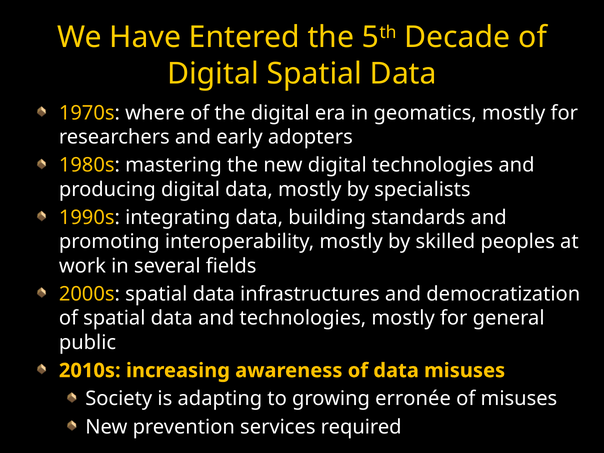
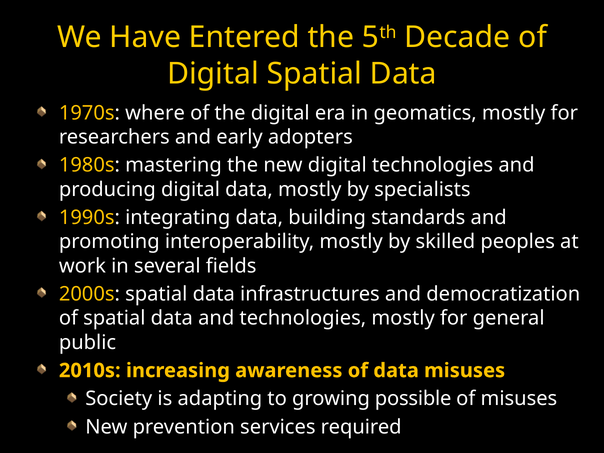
erronée: erronée -> possible
